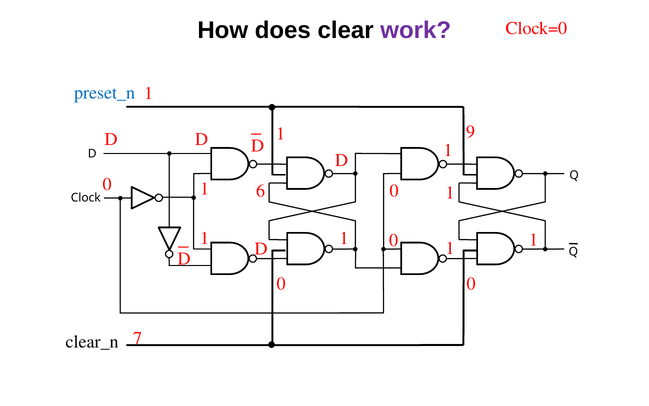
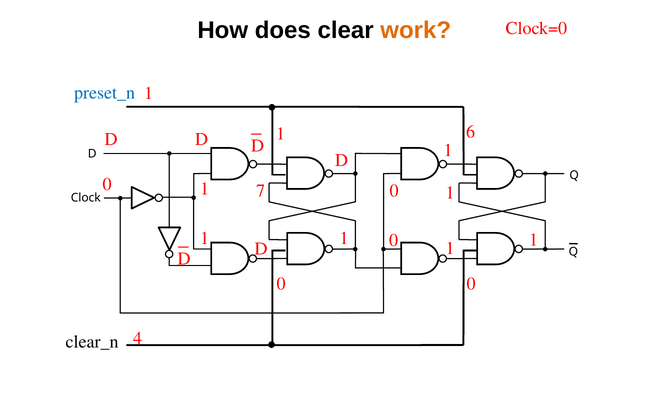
work colour: purple -> orange
9: 9 -> 6
6: 6 -> 7
7: 7 -> 4
